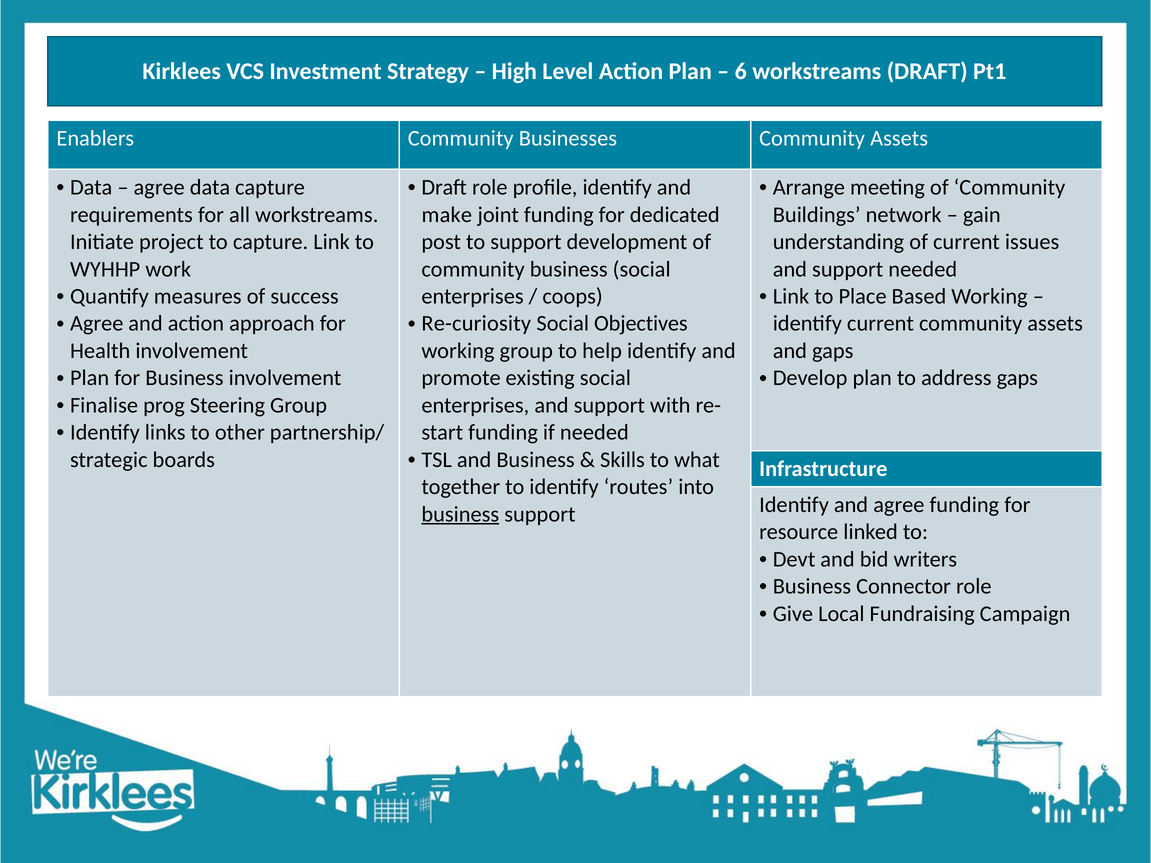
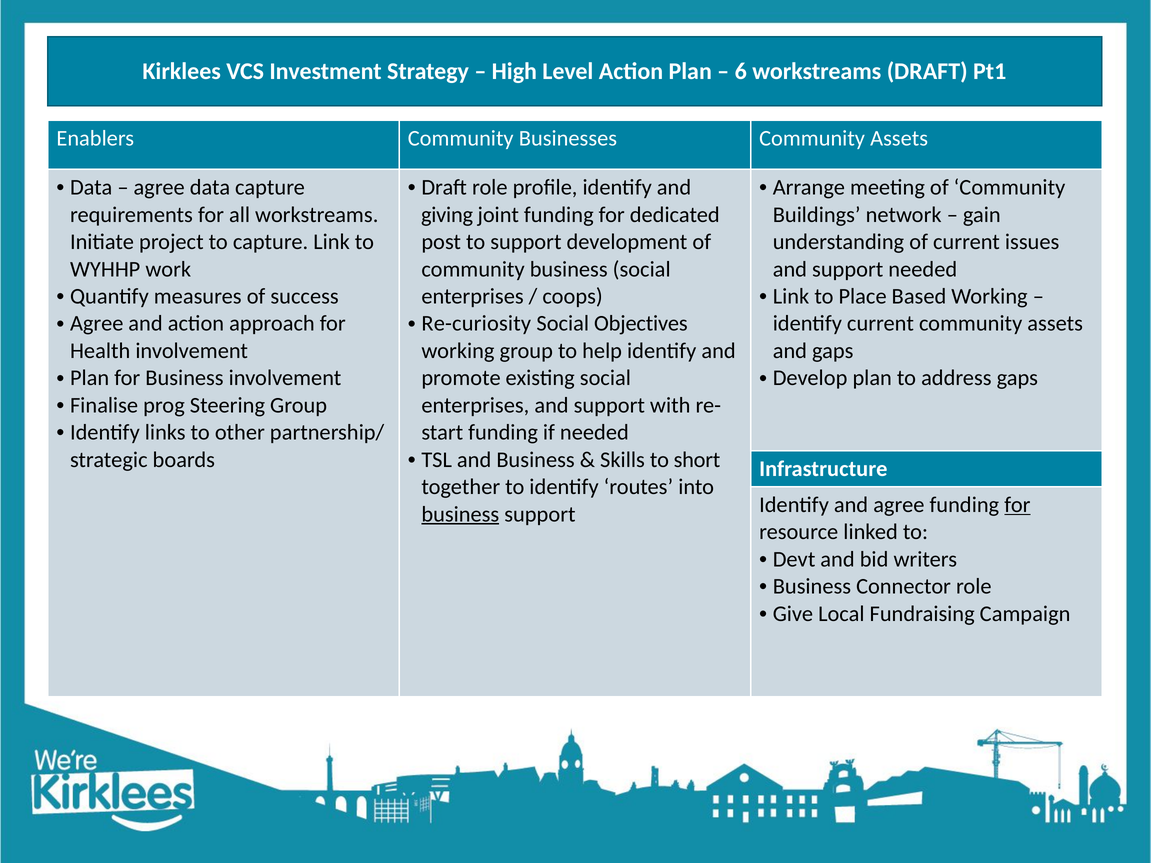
make: make -> giving
what: what -> short
for at (1017, 505) underline: none -> present
